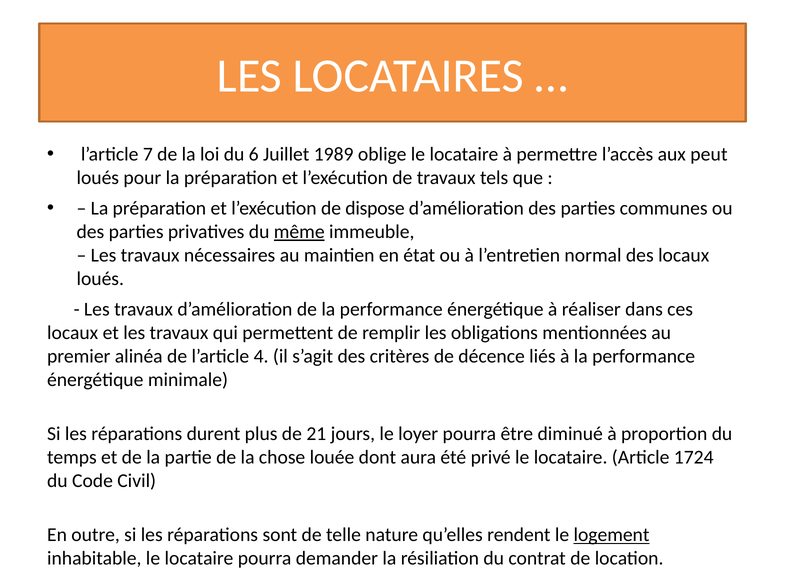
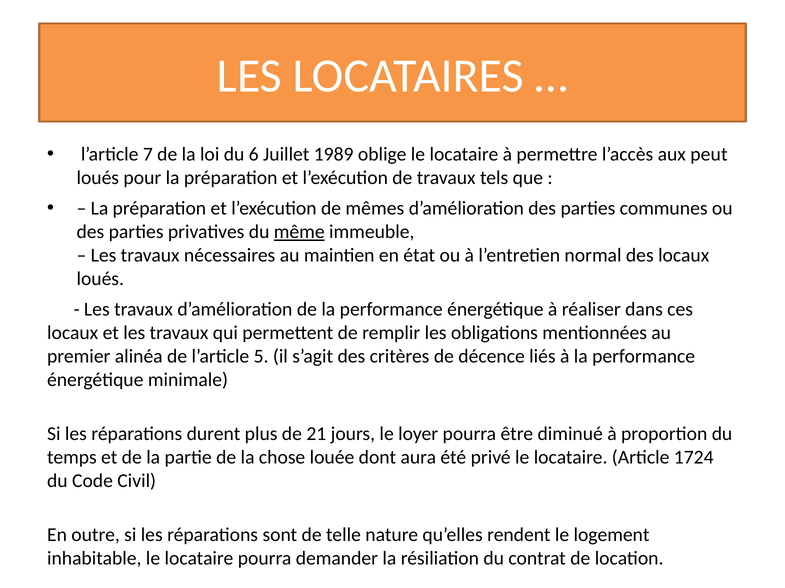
dispose: dispose -> mêmes
4: 4 -> 5
logement underline: present -> none
